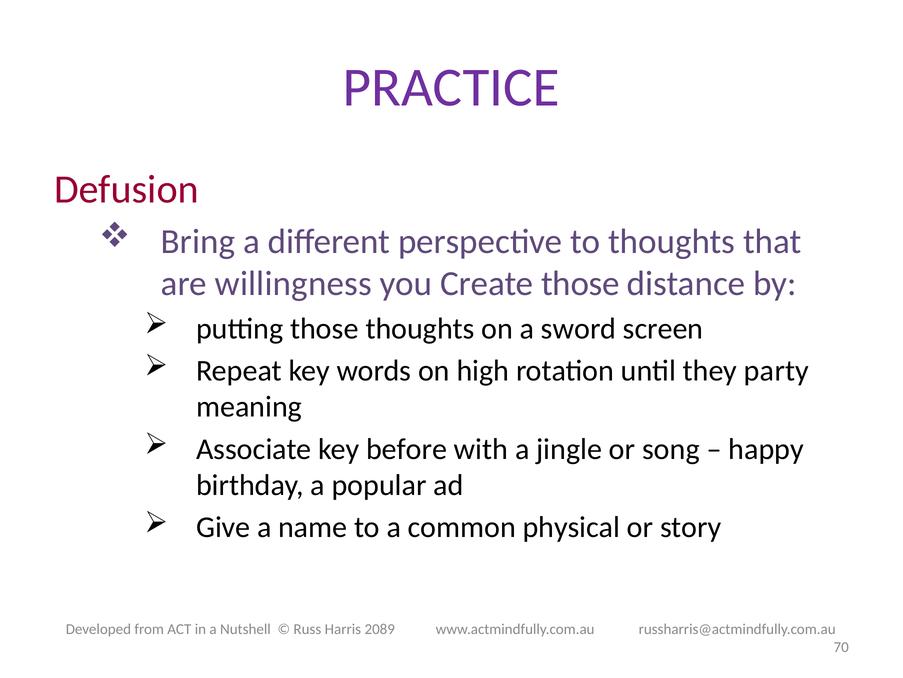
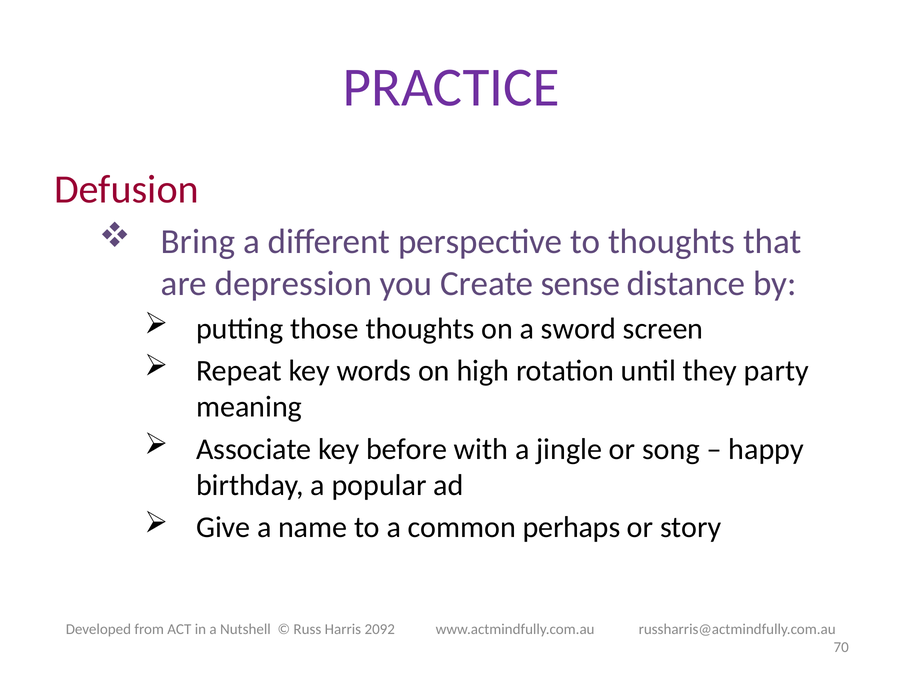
willingness: willingness -> depression
Create those: those -> sense
physical: physical -> perhaps
2089: 2089 -> 2092
